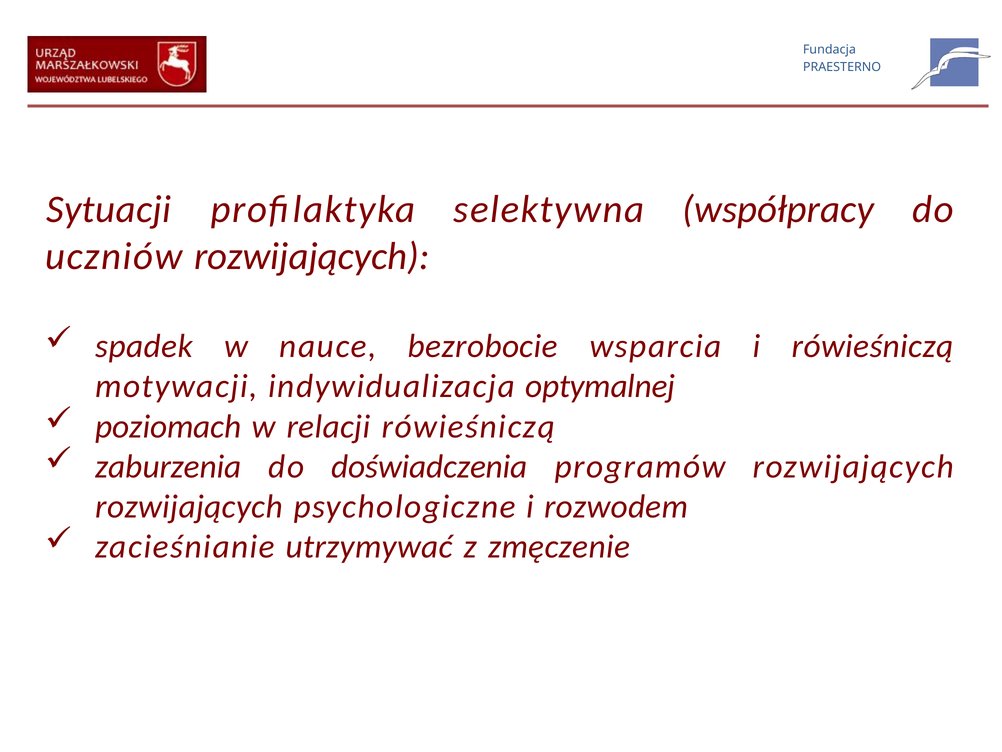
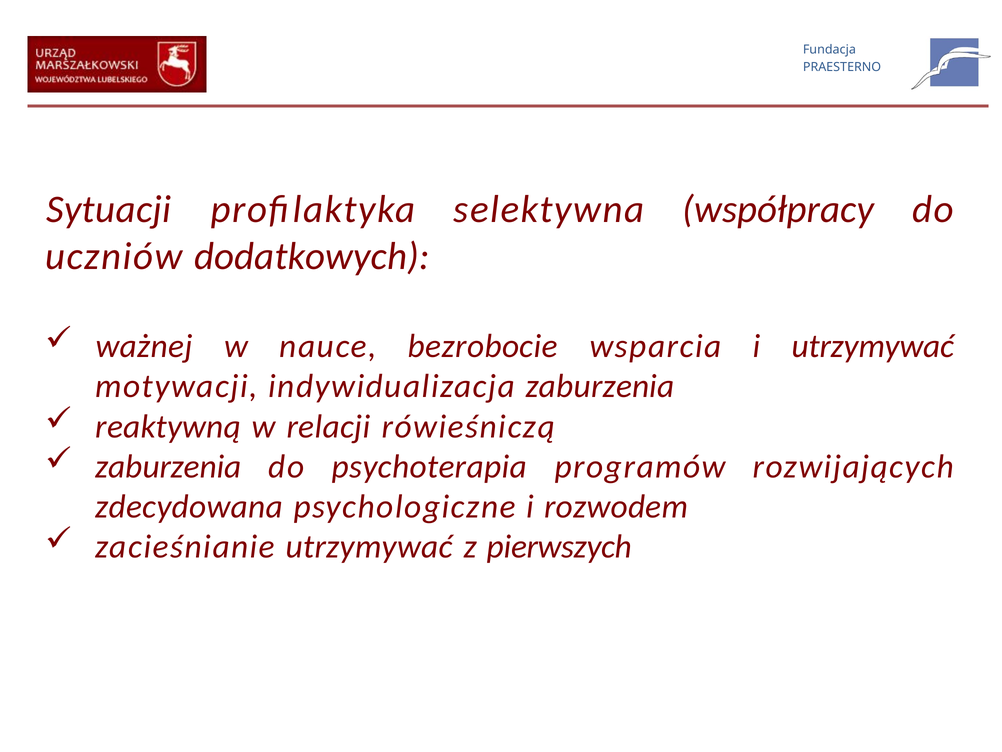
uczniów rozwijających: rozwijających -> dodatkowych
spadek: spadek -> ważnej
i rówieśniczą: rówieśniczą -> utrzymywać
indywidualizacja optymalnej: optymalnej -> zaburzenia
poziomach: poziomach -> reaktywną
doświadczenia: doświadczenia -> psychoterapia
rozwijających at (189, 506): rozwijających -> zdecydowana
zmęczenie: zmęczenie -> pierwszych
